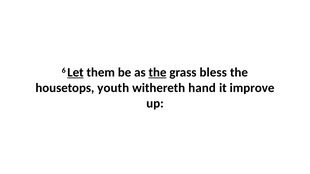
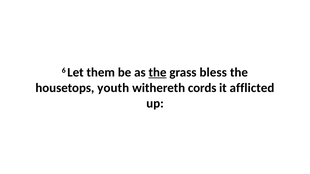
Let underline: present -> none
hand: hand -> cords
improve: improve -> afflicted
